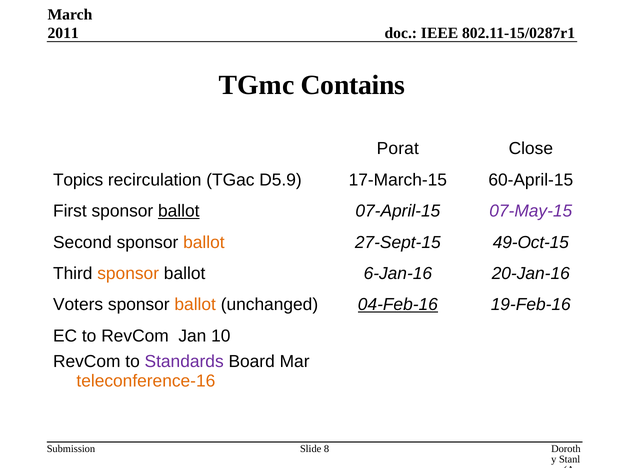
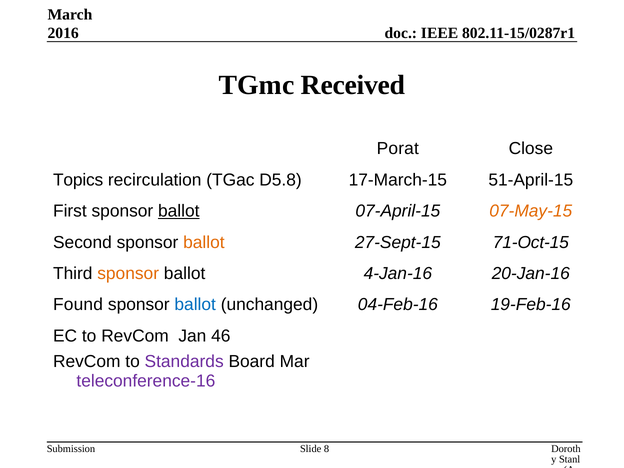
2011: 2011 -> 2016
Contains: Contains -> Received
D5.9: D5.9 -> D5.8
60-April-15: 60-April-15 -> 51-April-15
07-May-15 colour: purple -> orange
49-Oct-15: 49-Oct-15 -> 71-Oct-15
6-Jan-16: 6-Jan-16 -> 4-Jan-16
Voters: Voters -> Found
ballot at (195, 305) colour: orange -> blue
04-Feb-16 underline: present -> none
10: 10 -> 46
teleconference-16 colour: orange -> purple
